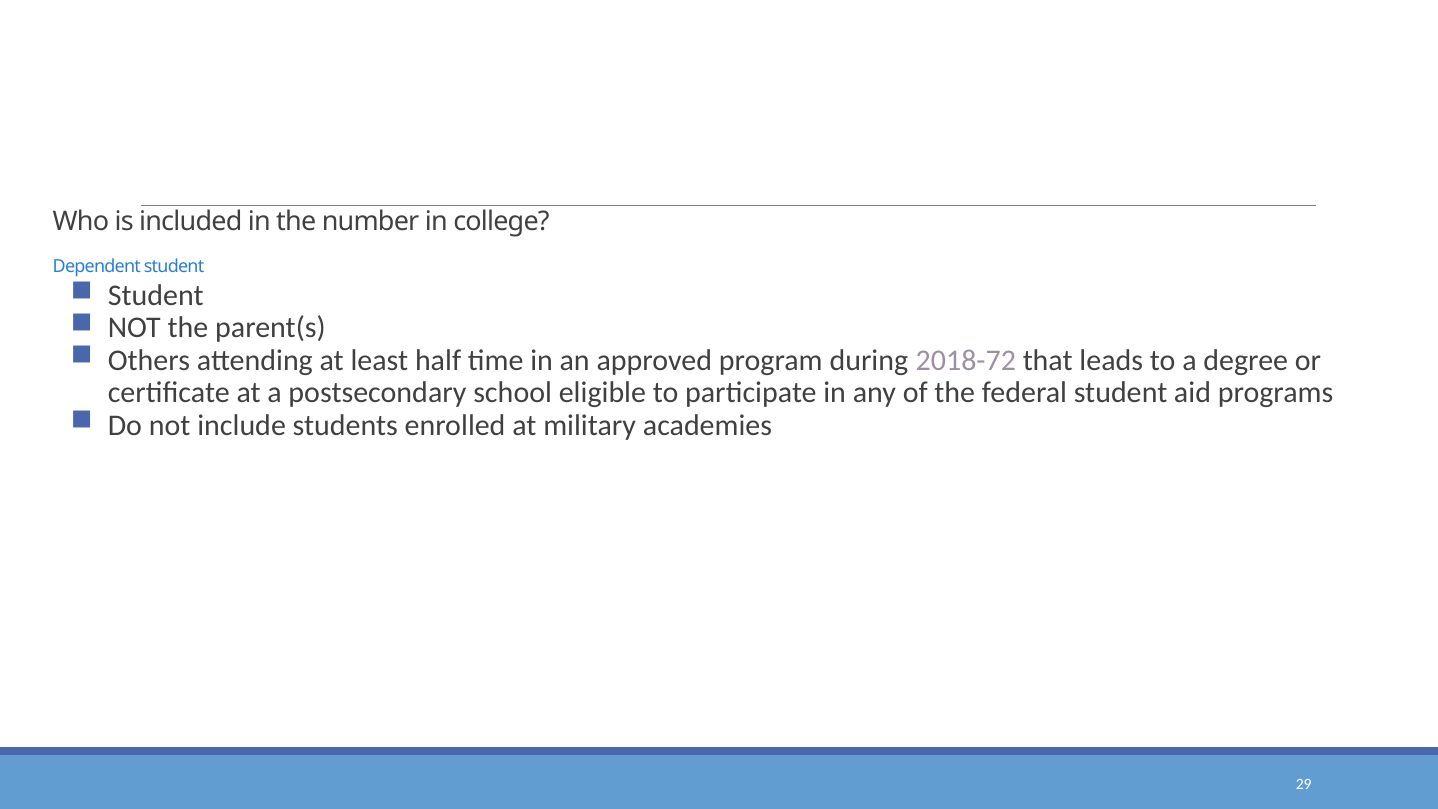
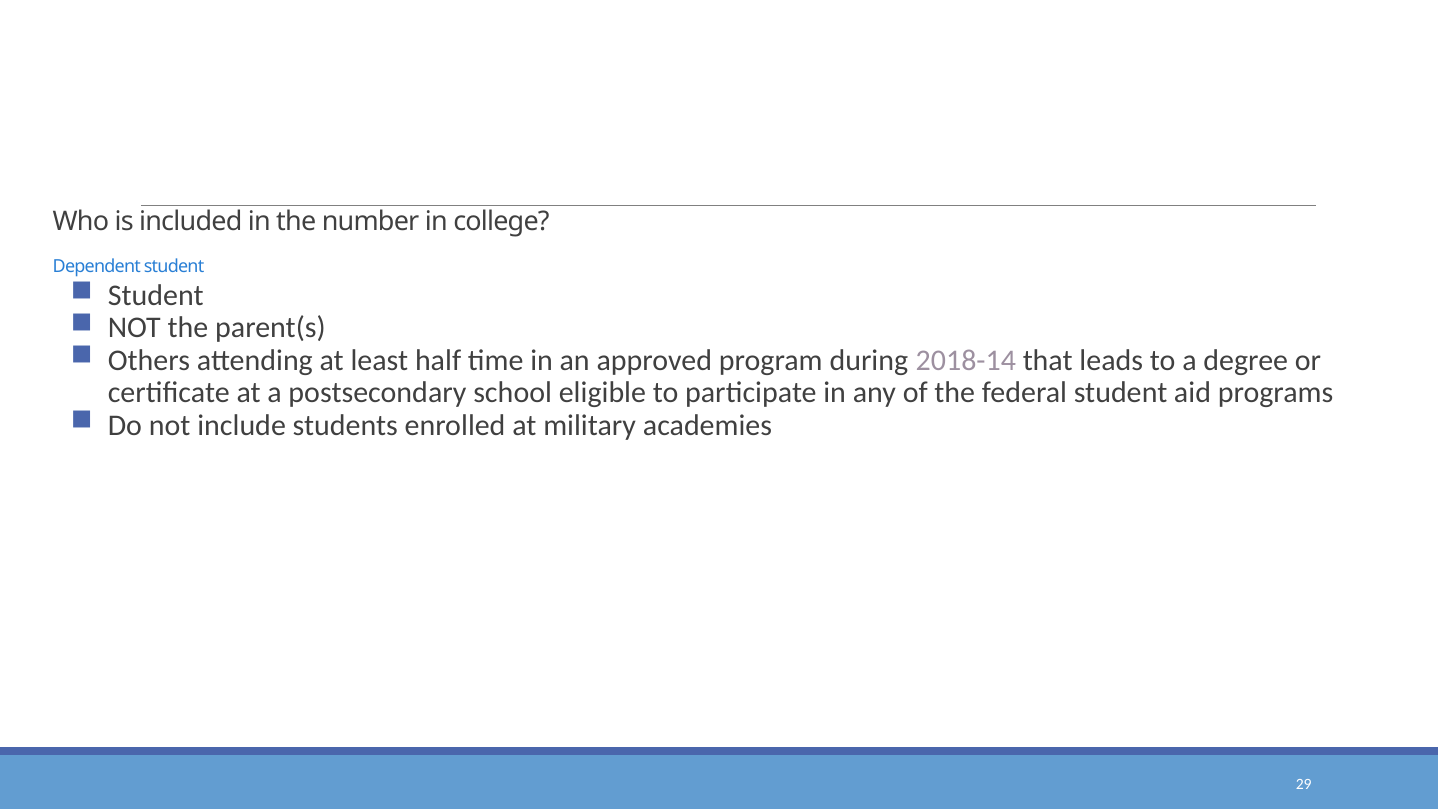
2018-72: 2018-72 -> 2018-14
